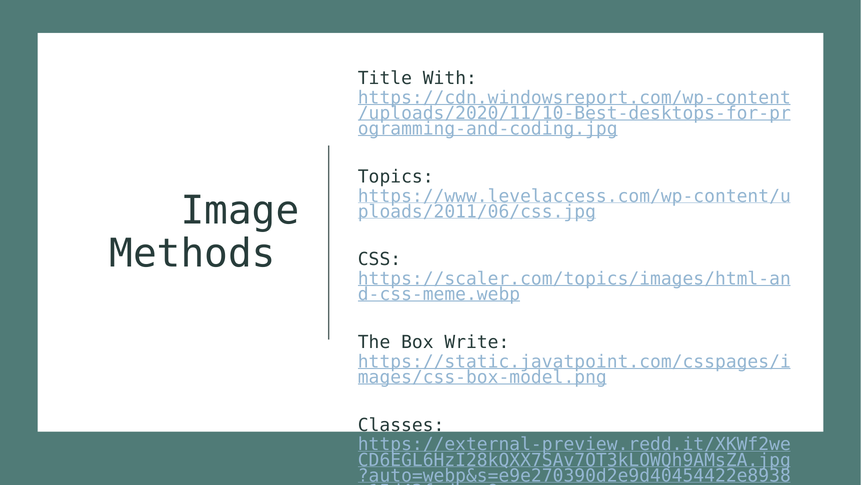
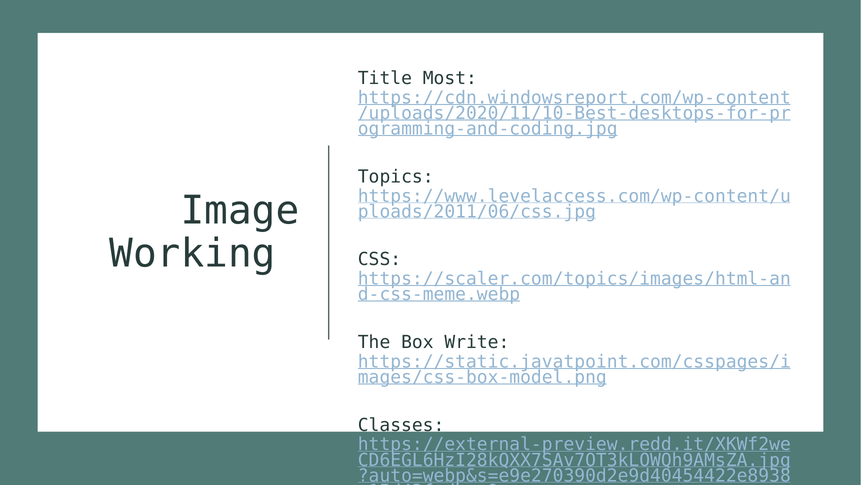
With: With -> Most
Methods: Methods -> Working
